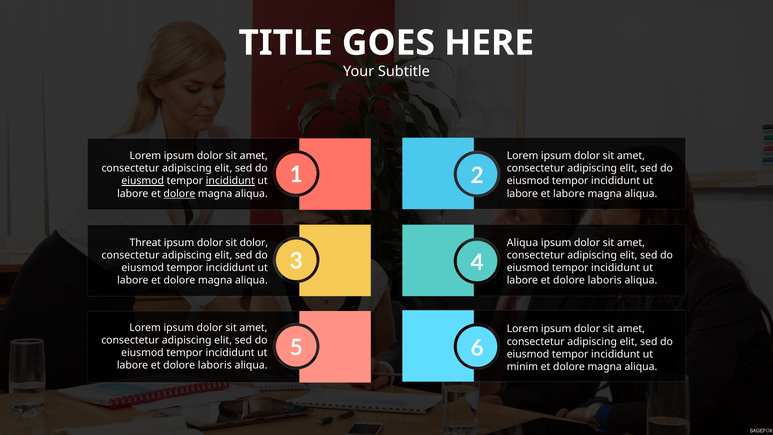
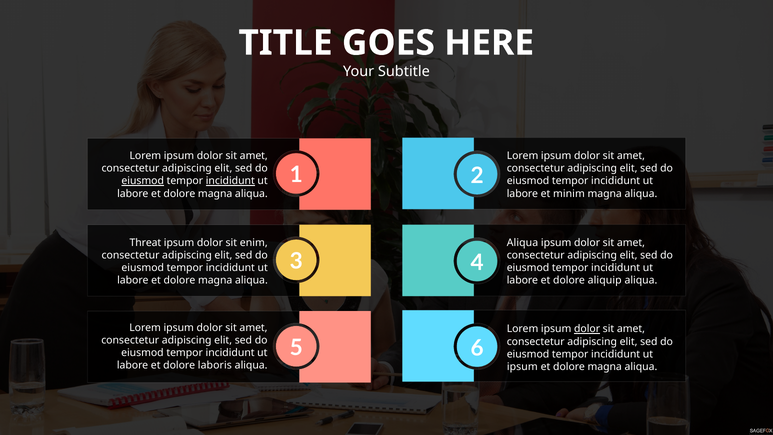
dolore at (179, 194) underline: present -> none
et labore: labore -> minim
sit dolor: dolor -> enim
laboris at (605, 280): laboris -> aliquip
dolor at (587, 329) underline: none -> present
minim at (522, 367): minim -> ipsum
